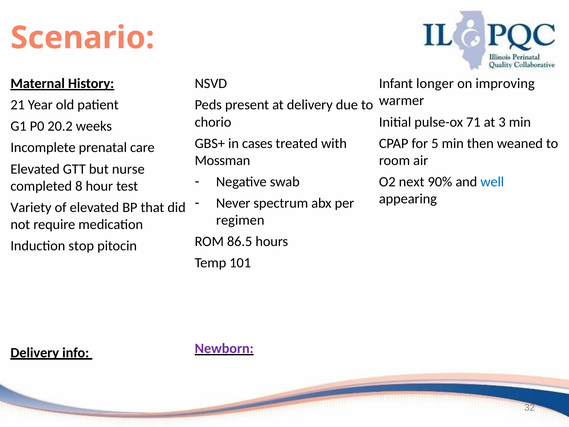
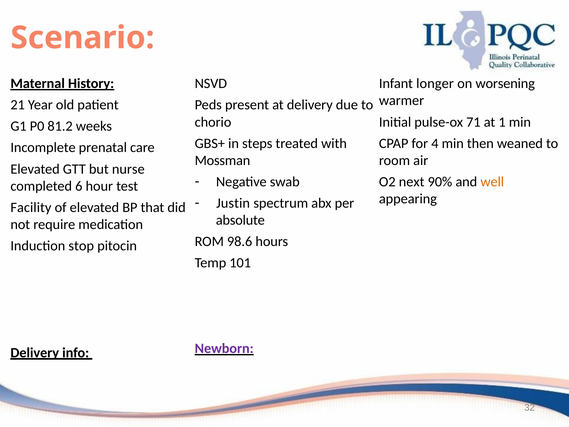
improving: improving -> worsening
3: 3 -> 1
20.2: 20.2 -> 81.2
cases: cases -> steps
5: 5 -> 4
well colour: blue -> orange
8: 8 -> 6
Never: Never -> Justin
Variety: Variety -> Facility
regimen: regimen -> absolute
86.5: 86.5 -> 98.6
